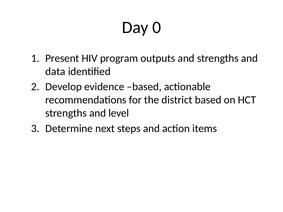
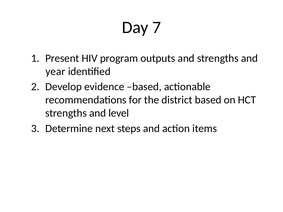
0: 0 -> 7
data: data -> year
